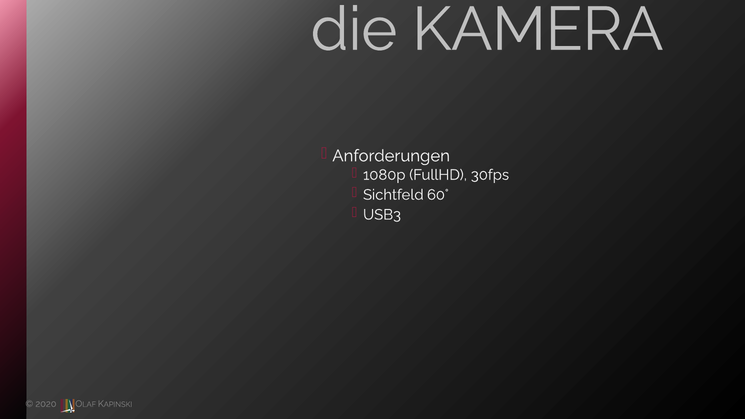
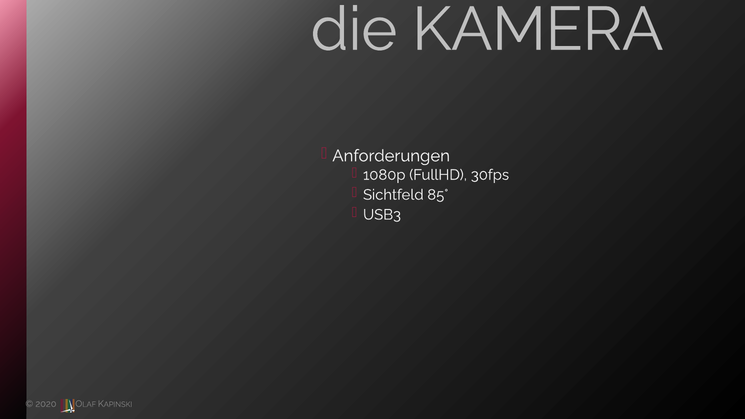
60°: 60° -> 85°
